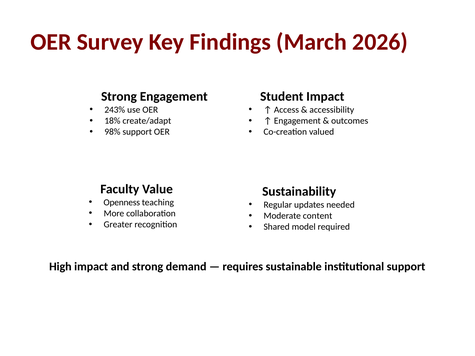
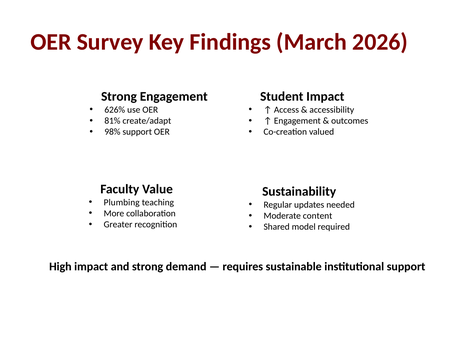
243%: 243% -> 626%
18%: 18% -> 81%
Openness: Openness -> Plumbing
